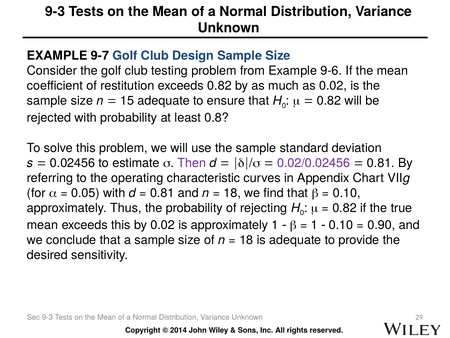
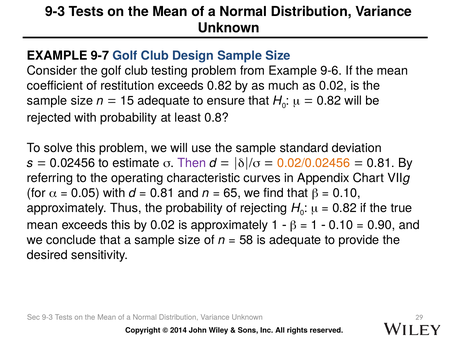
0.02/0.02456 colour: purple -> orange
18 at (232, 193): 18 -> 65
18 at (246, 240): 18 -> 58
